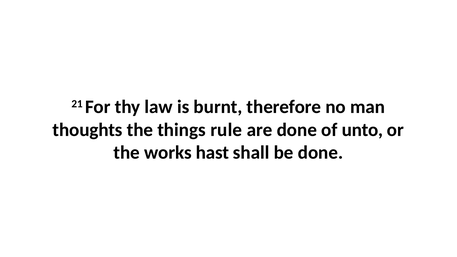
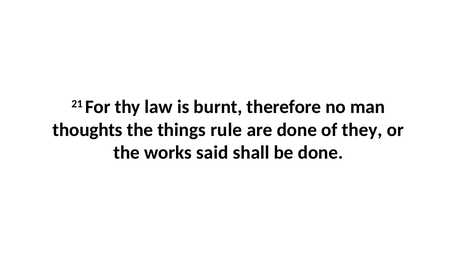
unto: unto -> they
hast: hast -> said
